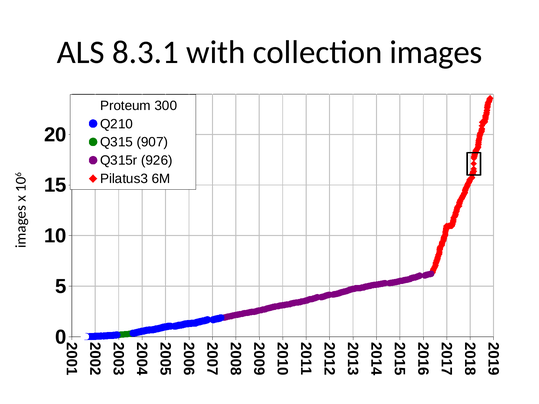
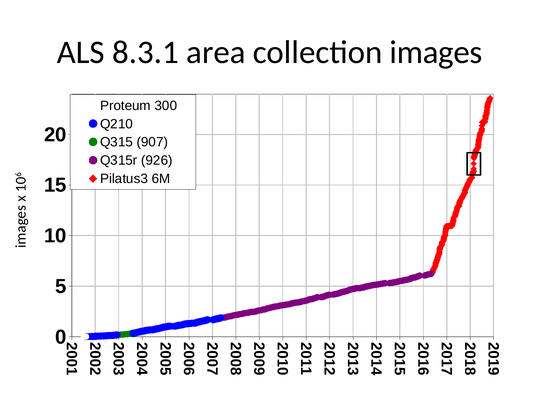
with: with -> area
